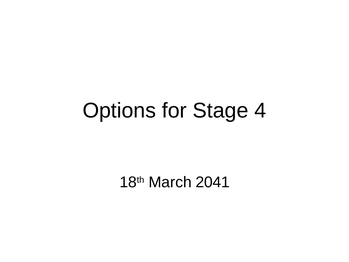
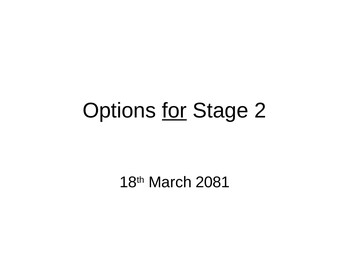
for underline: none -> present
4: 4 -> 2
2041: 2041 -> 2081
